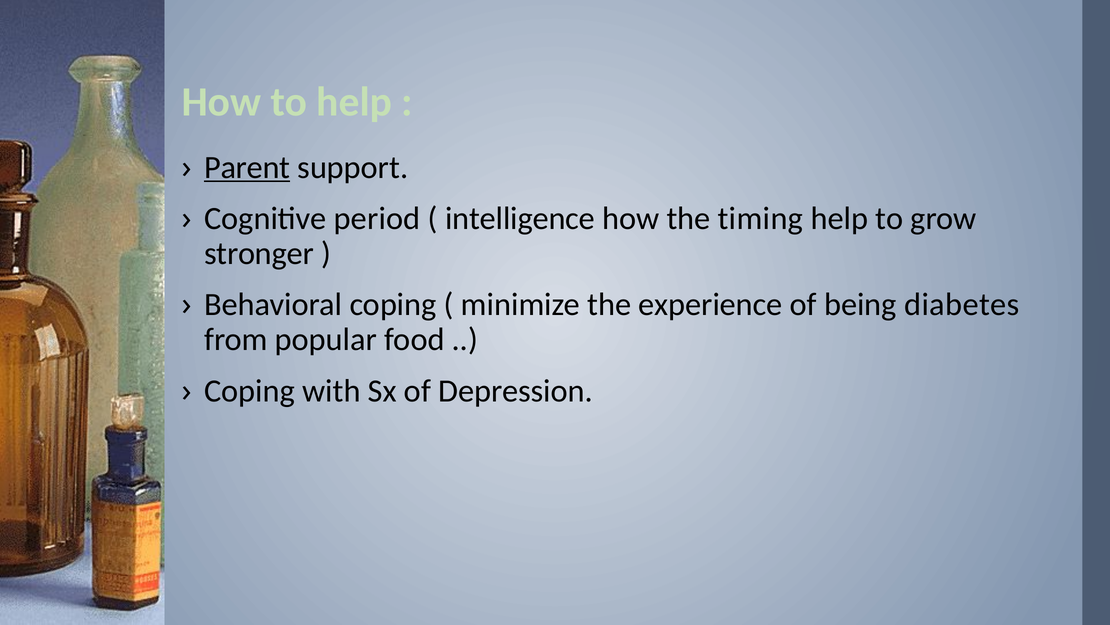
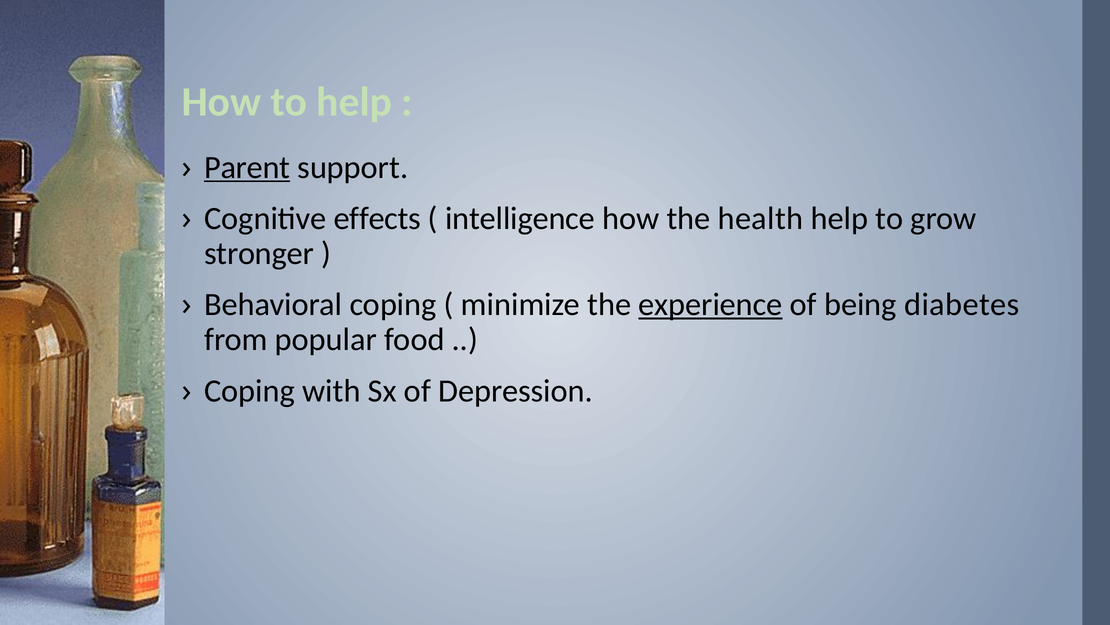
period: period -> effects
timing: timing -> health
experience underline: none -> present
